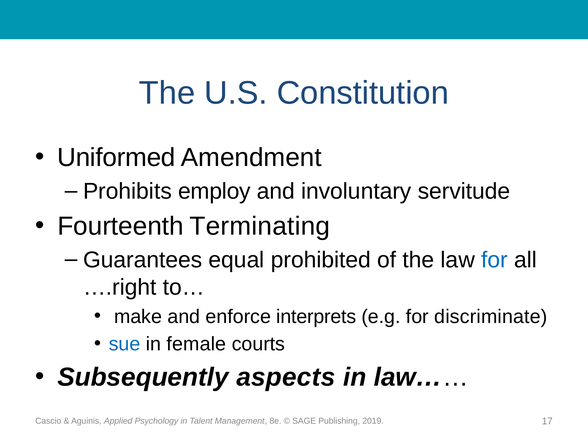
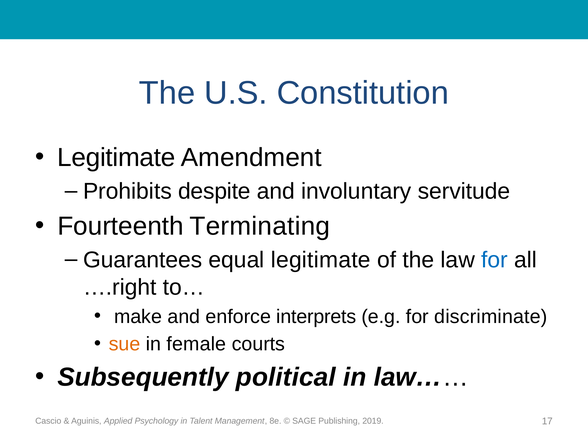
Uniformed at (116, 158): Uniformed -> Legitimate
employ: employ -> despite
equal prohibited: prohibited -> legitimate
sue colour: blue -> orange
aspects: aspects -> political
